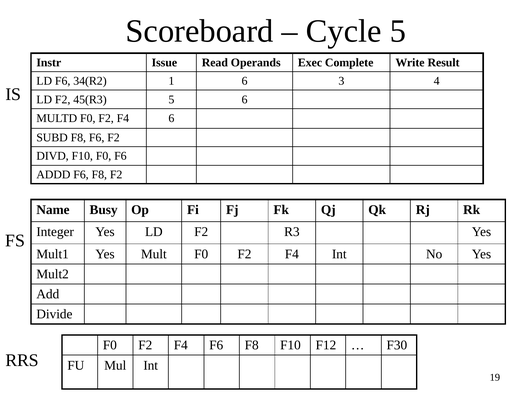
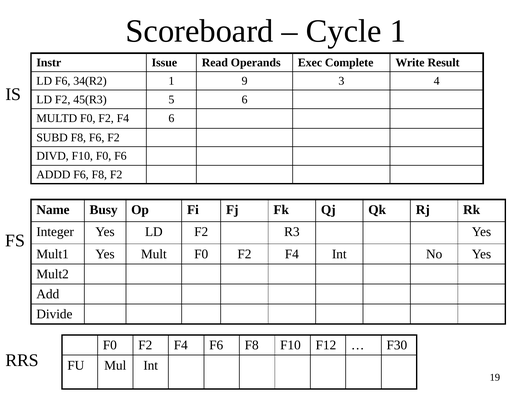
Cycle 5: 5 -> 1
1 6: 6 -> 9
